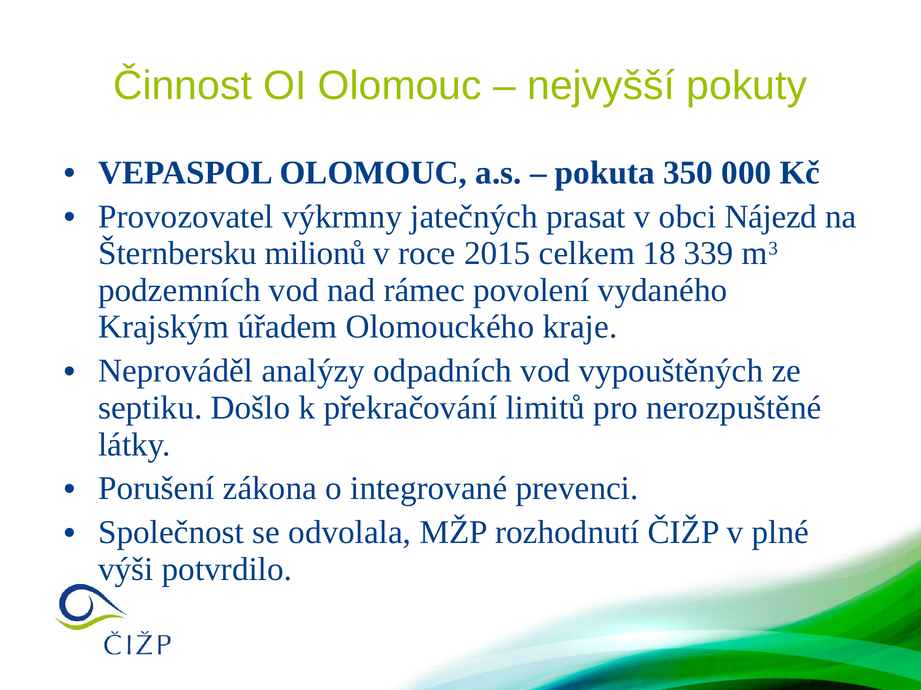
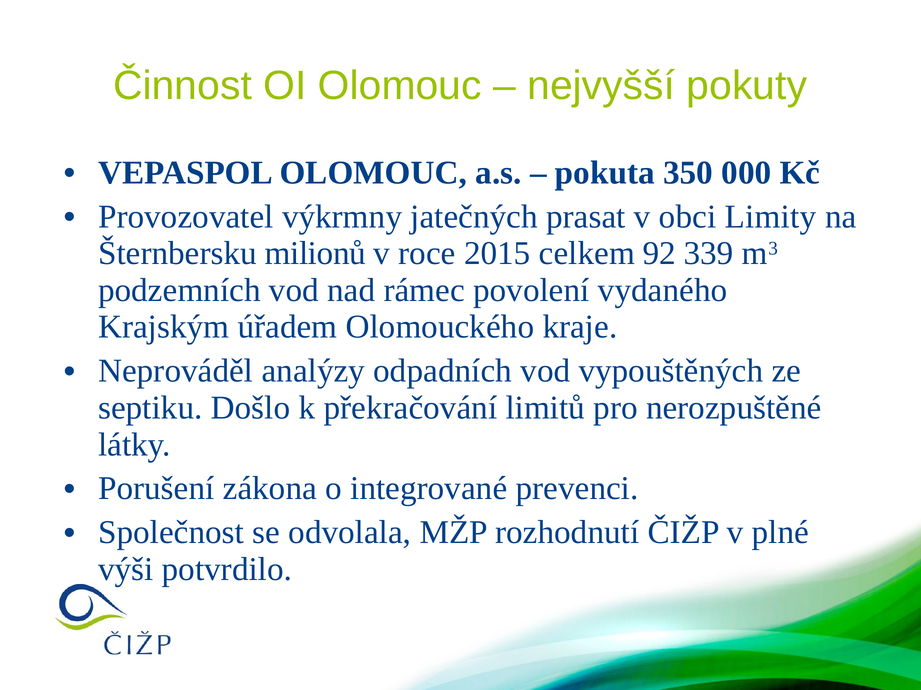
Nájezd: Nájezd -> Limity
18: 18 -> 92
